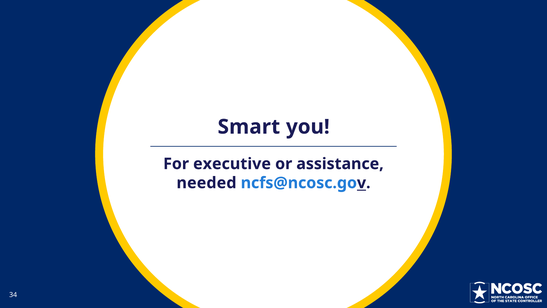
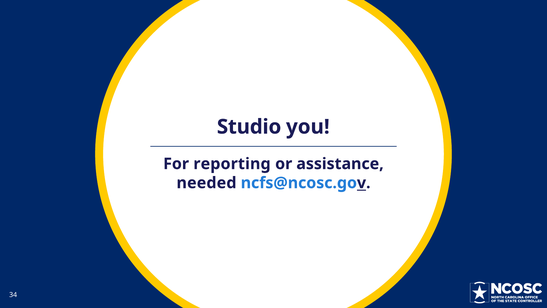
Smart: Smart -> Studio
executive: executive -> reporting
